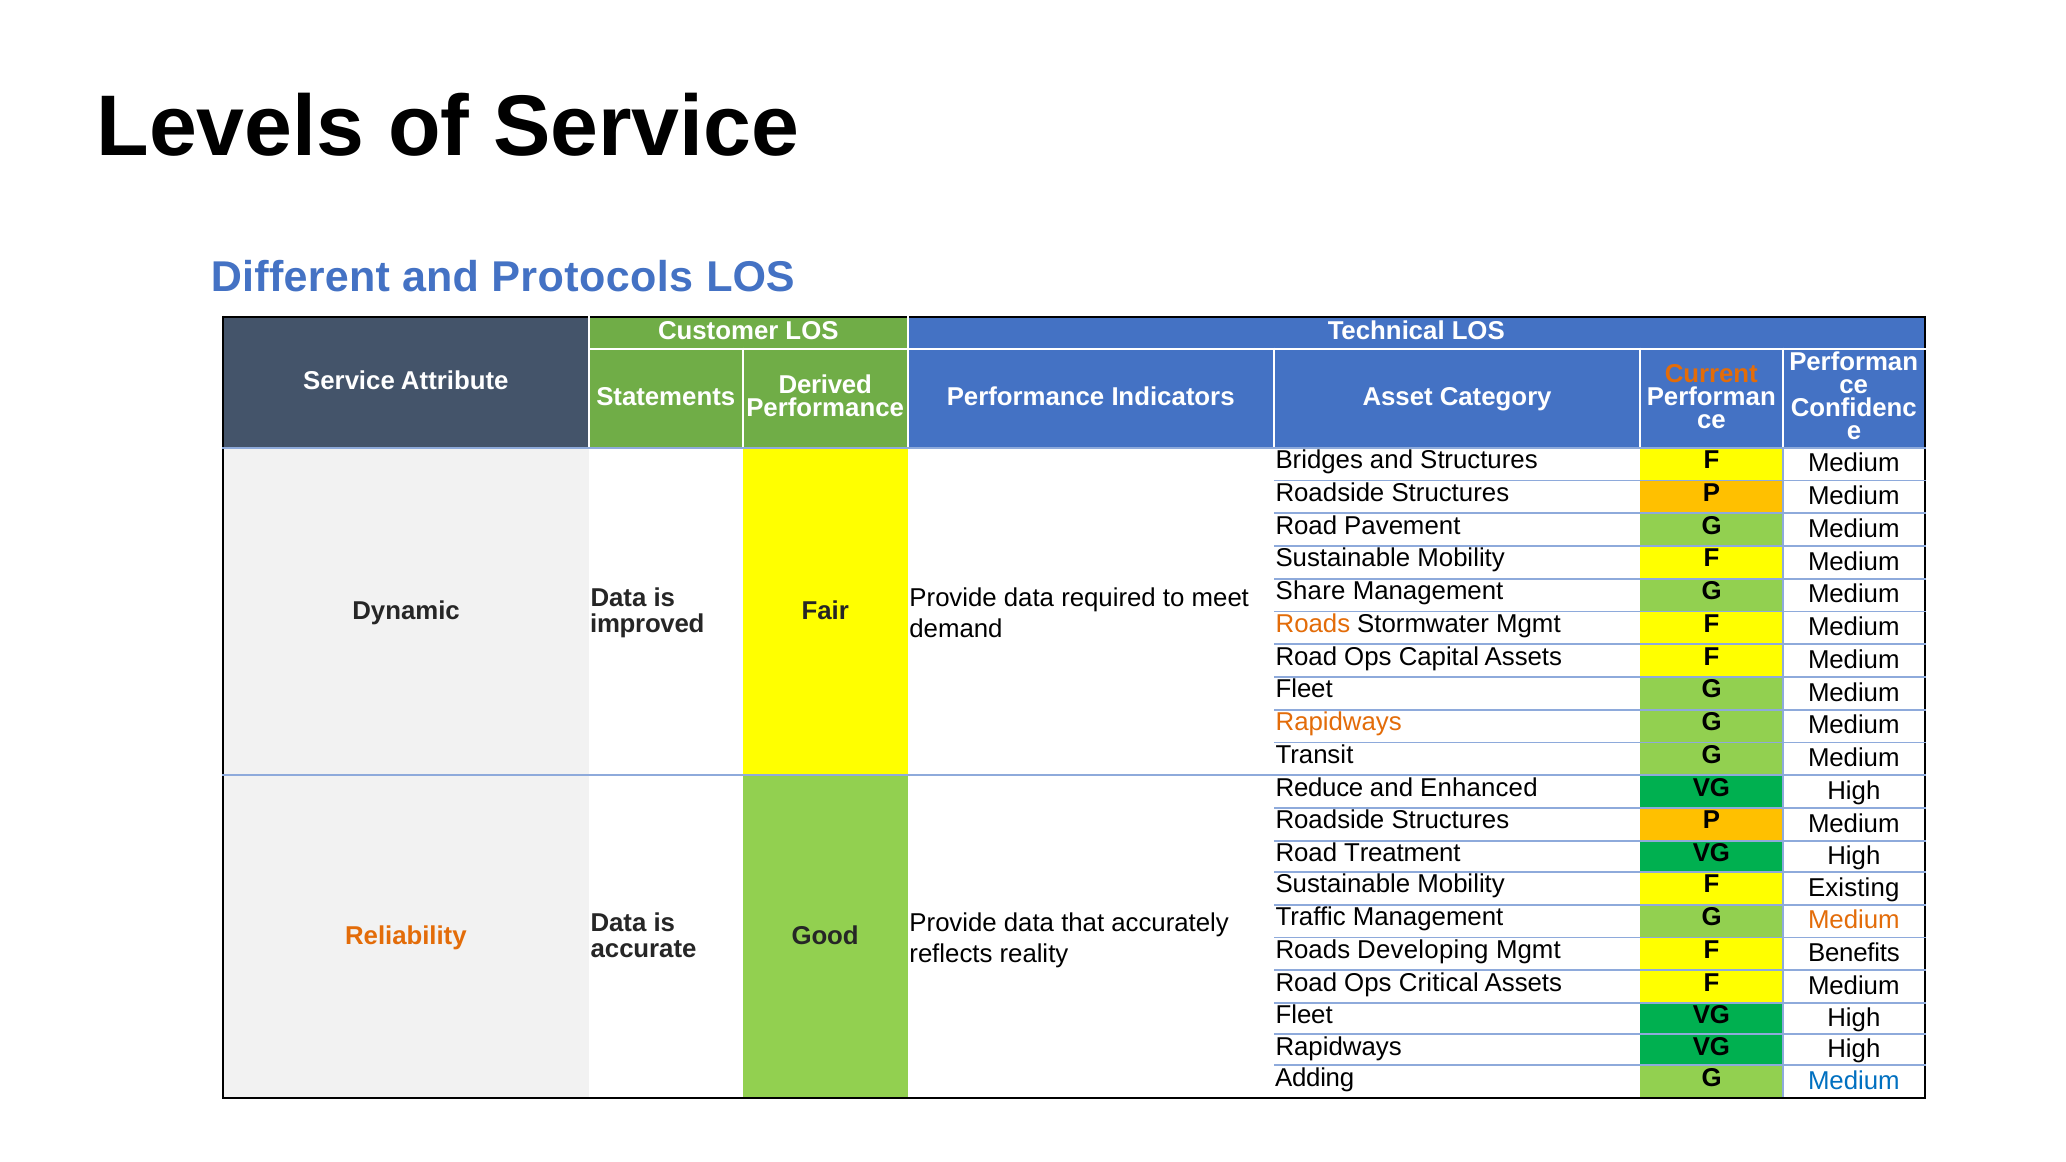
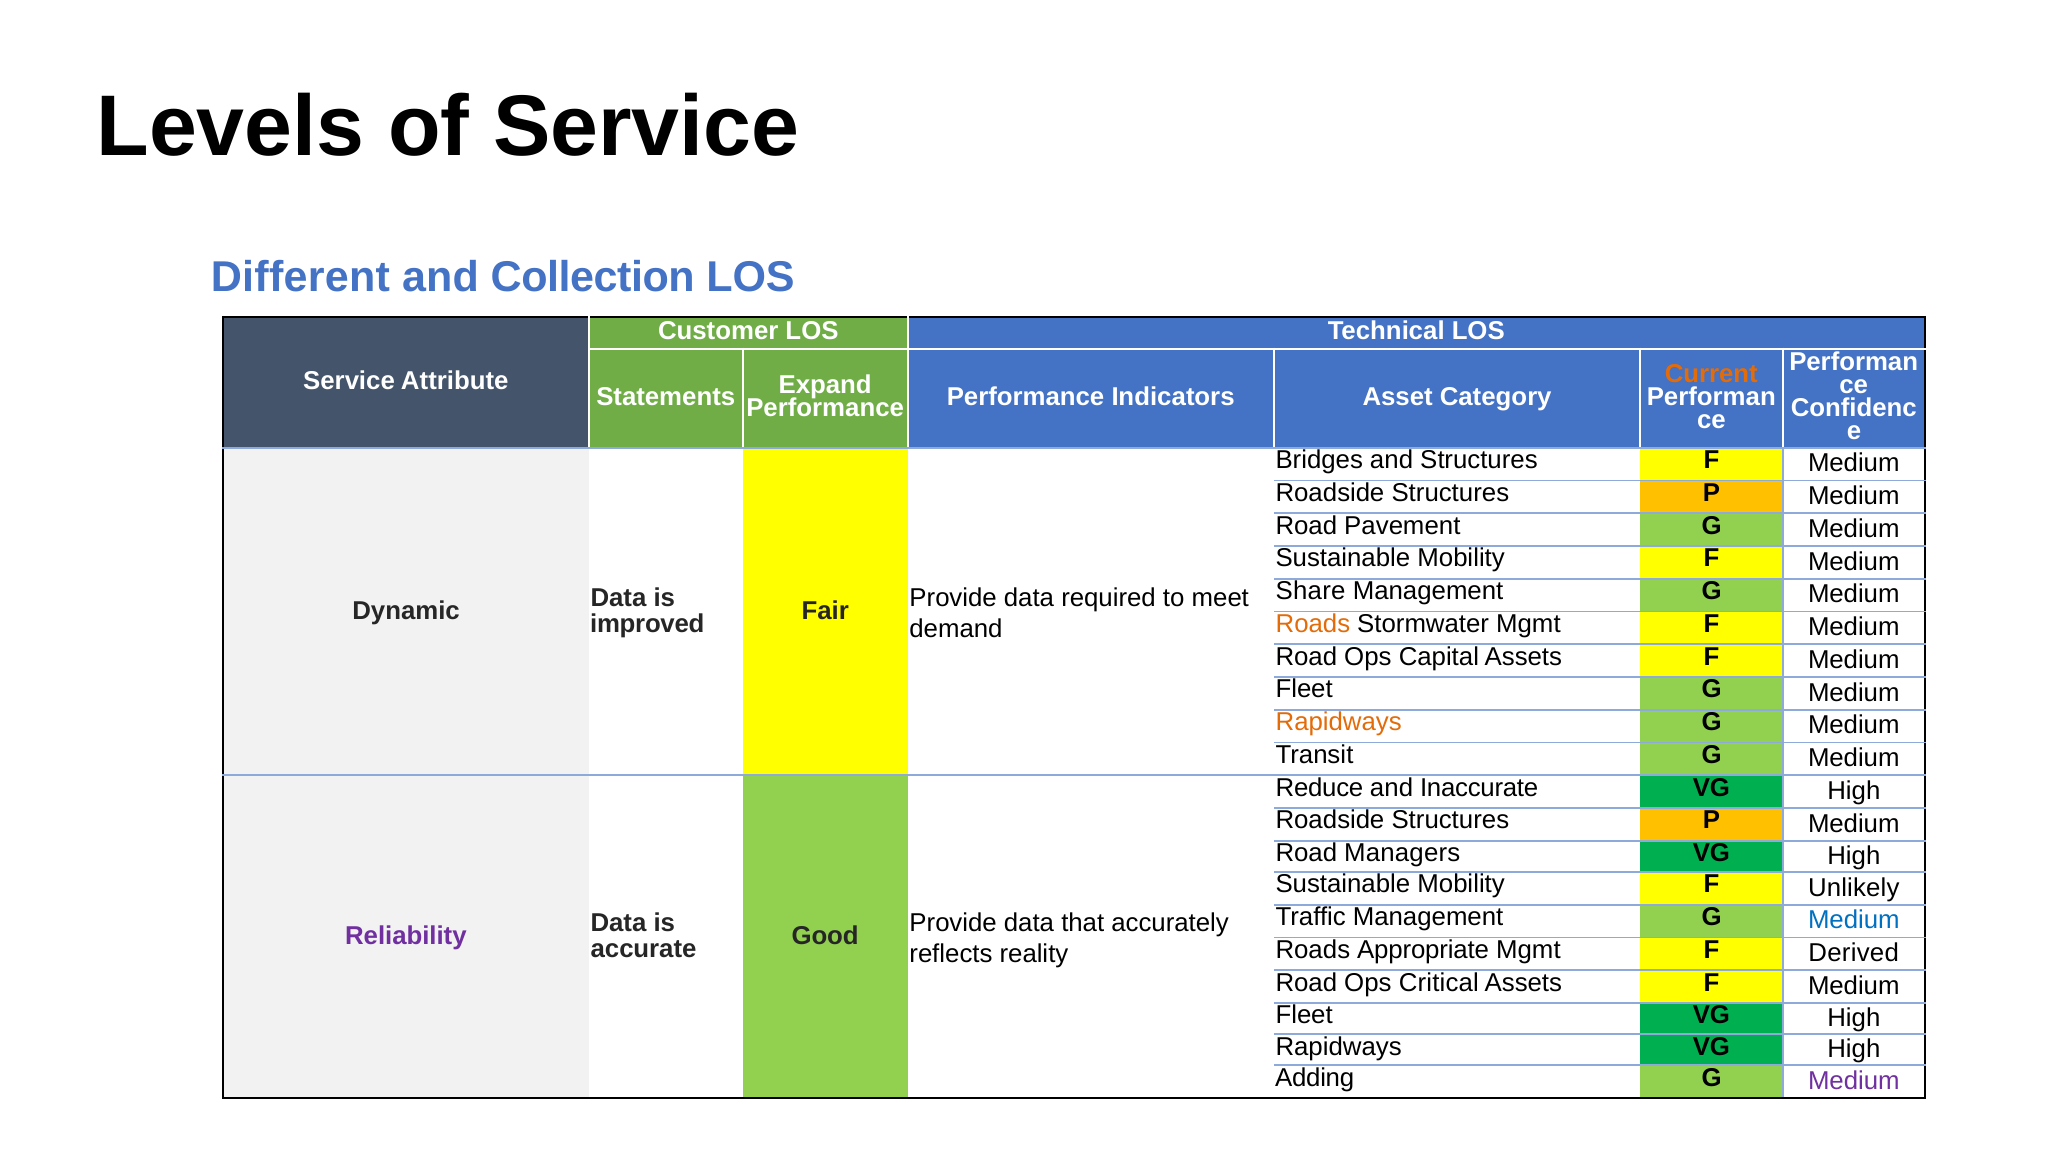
Protocols: Protocols -> Collection
Derived: Derived -> Expand
Enhanced: Enhanced -> Inaccurate
Treatment: Treatment -> Managers
Existing: Existing -> Unlikely
Medium at (1854, 921) colour: orange -> blue
Reliability colour: orange -> purple
Developing: Developing -> Appropriate
Benefits: Benefits -> Derived
Medium at (1854, 1081) colour: blue -> purple
